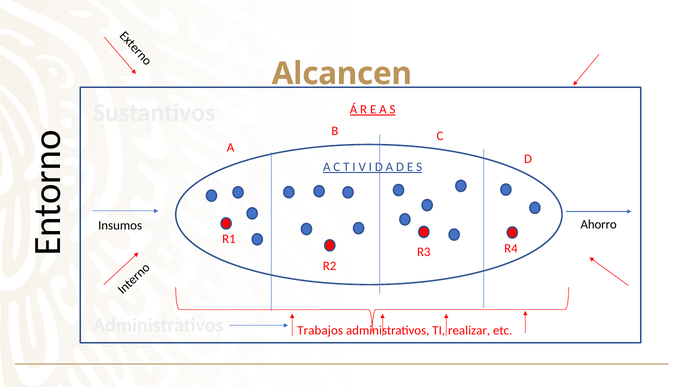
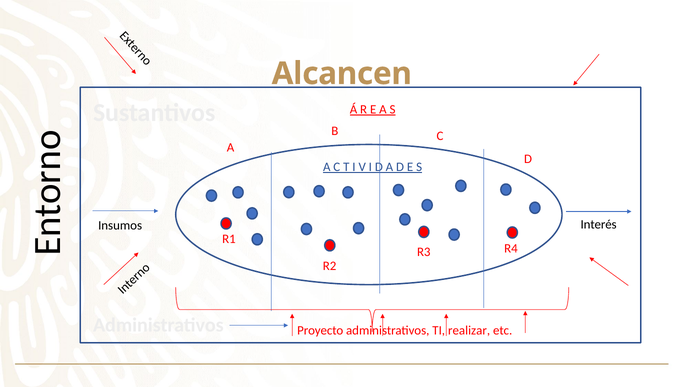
Ahorro: Ahorro -> Interés
Trabajos: Trabajos -> Proyecto
